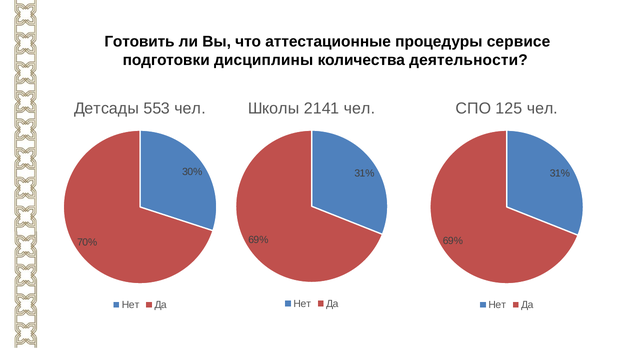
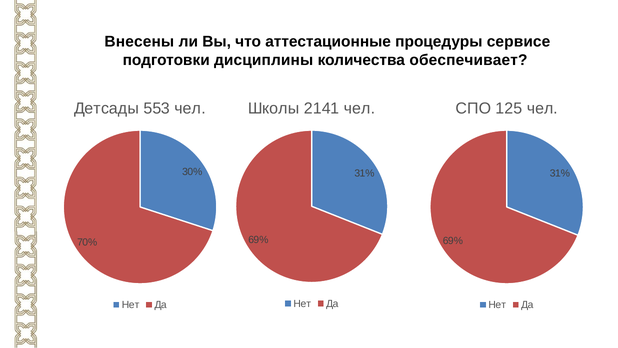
Готовить: Готовить -> Внесены
деятельности: деятельности -> обеспечивает
